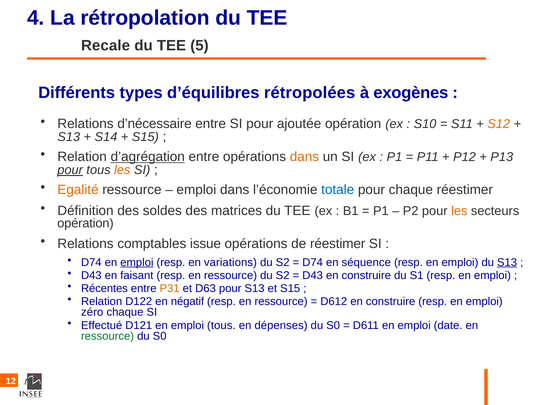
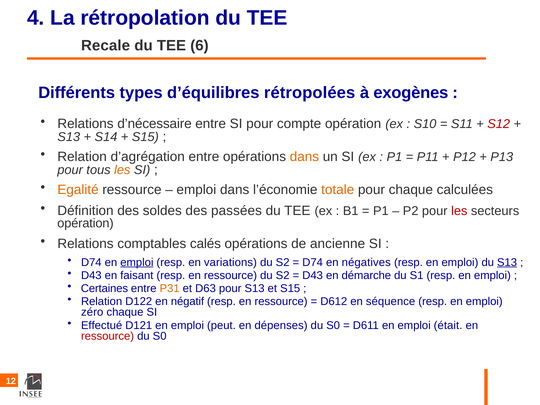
5: 5 -> 6
ajoutée: ajoutée -> compte
S12 colour: orange -> red
d’agrégation underline: present -> none
pour at (70, 170) underline: present -> none
totale colour: blue -> orange
chaque réestimer: réestimer -> calculées
matrices: matrices -> passées
les at (459, 211) colour: orange -> red
issue: issue -> calés
de réestimer: réestimer -> ancienne
séquence: séquence -> négatives
D43 en construire: construire -> démarche
Récentes: Récentes -> Certaines
D612 en construire: construire -> séquence
emploi tous: tous -> peut
date: date -> était
ressource at (108, 336) colour: green -> red
